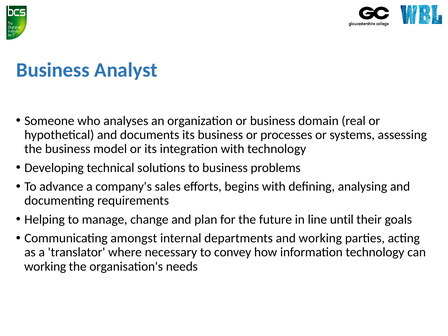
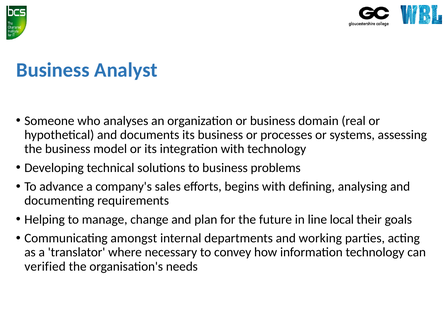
until: until -> local
working at (45, 266): working -> verified
